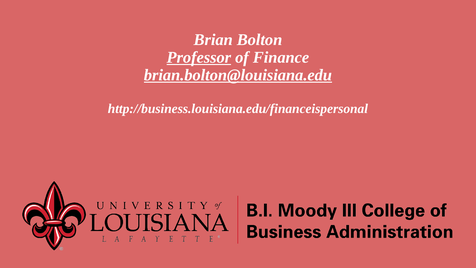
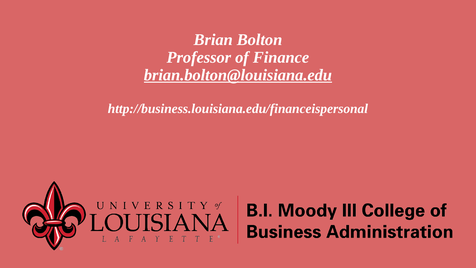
Professor underline: present -> none
